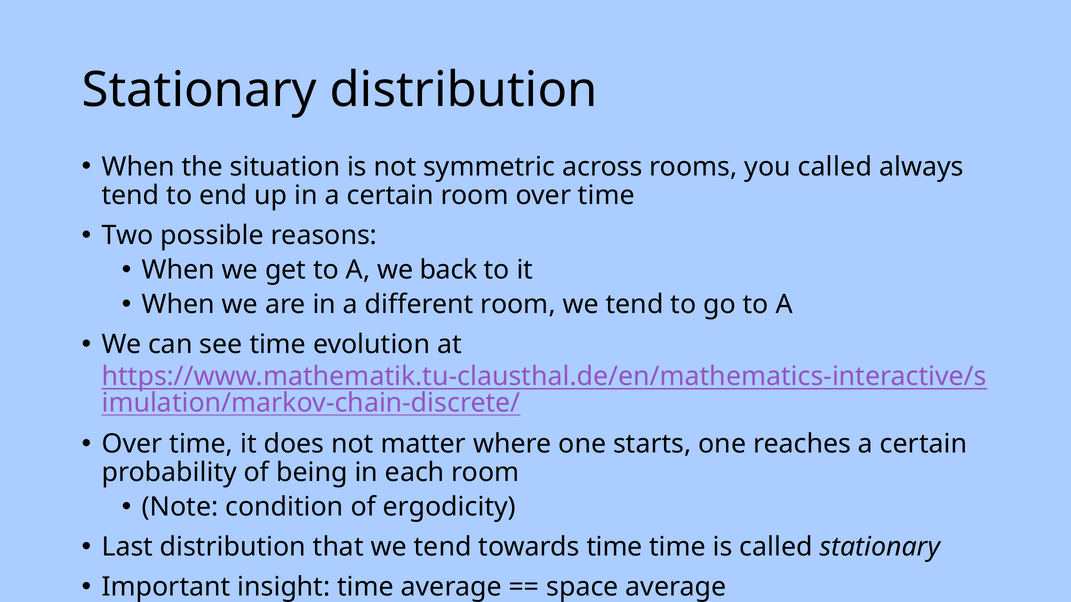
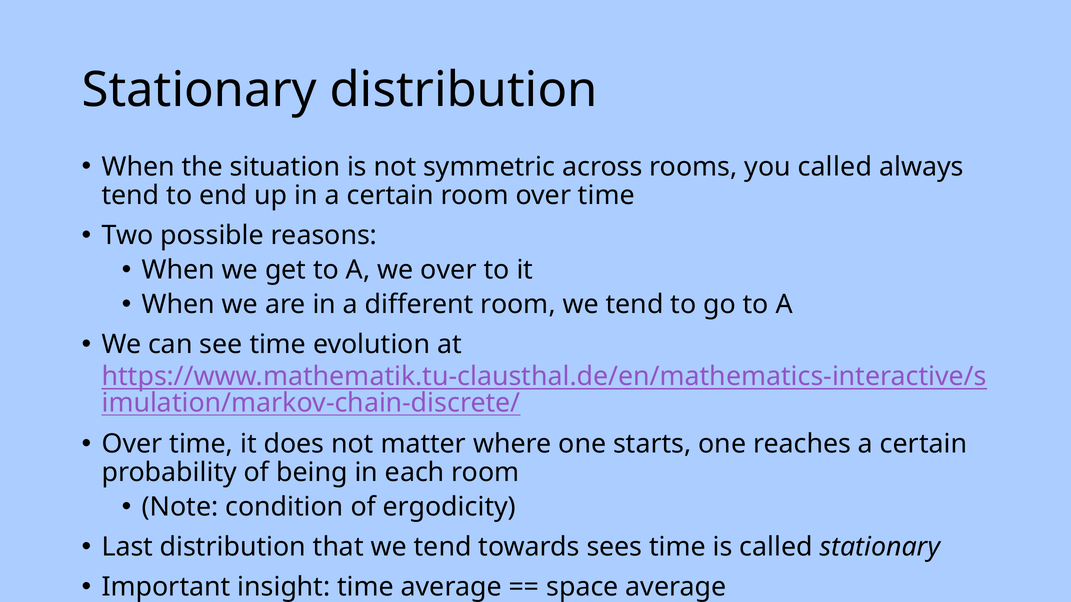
we back: back -> over
towards time: time -> sees
